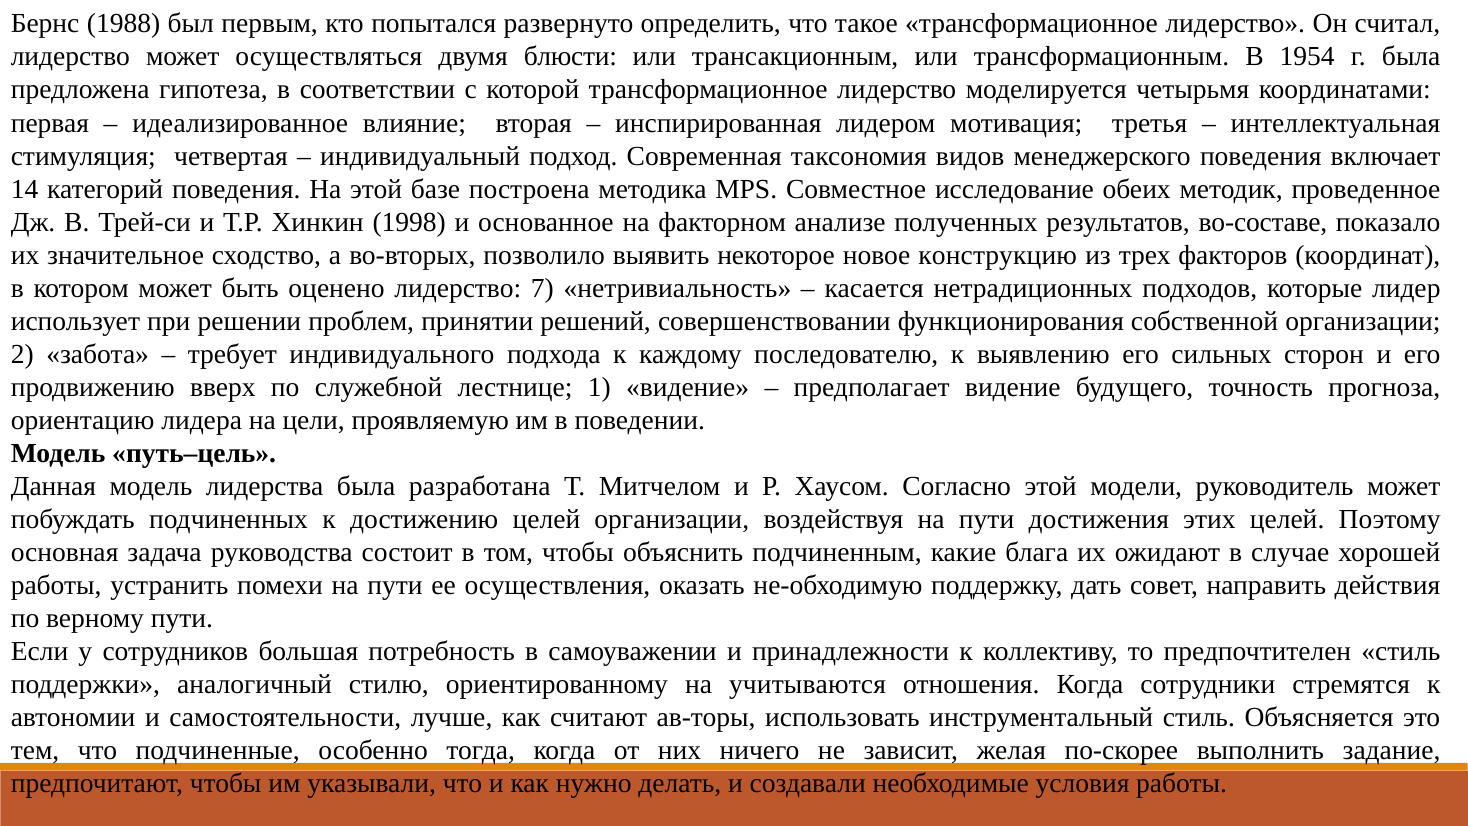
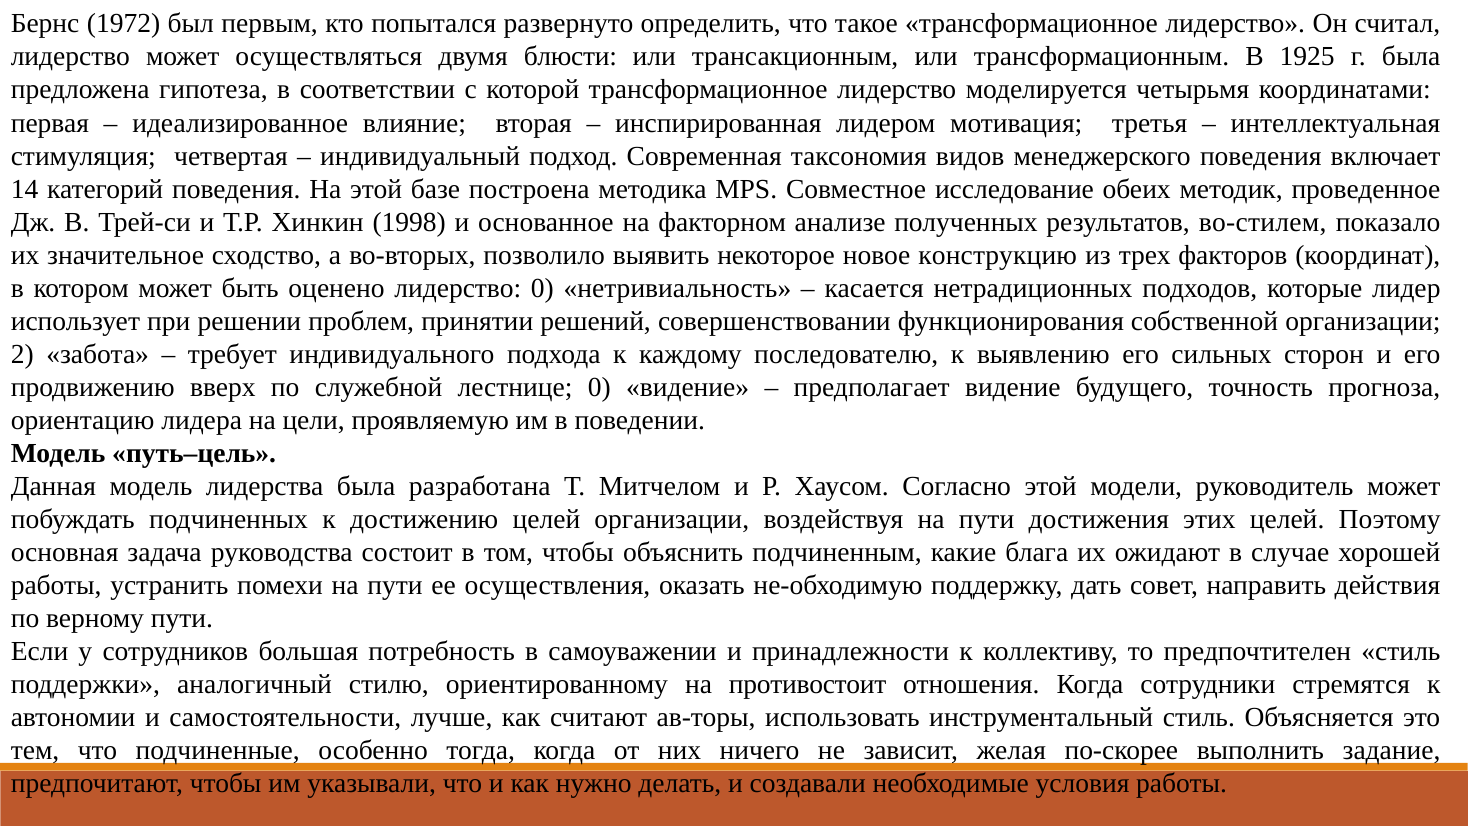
1988: 1988 -> 1972
1954: 1954 -> 1925
во-составе: во-составе -> во-стилем
лидерство 7: 7 -> 0
лестнице 1: 1 -> 0
учитываются: учитываются -> противостоит
